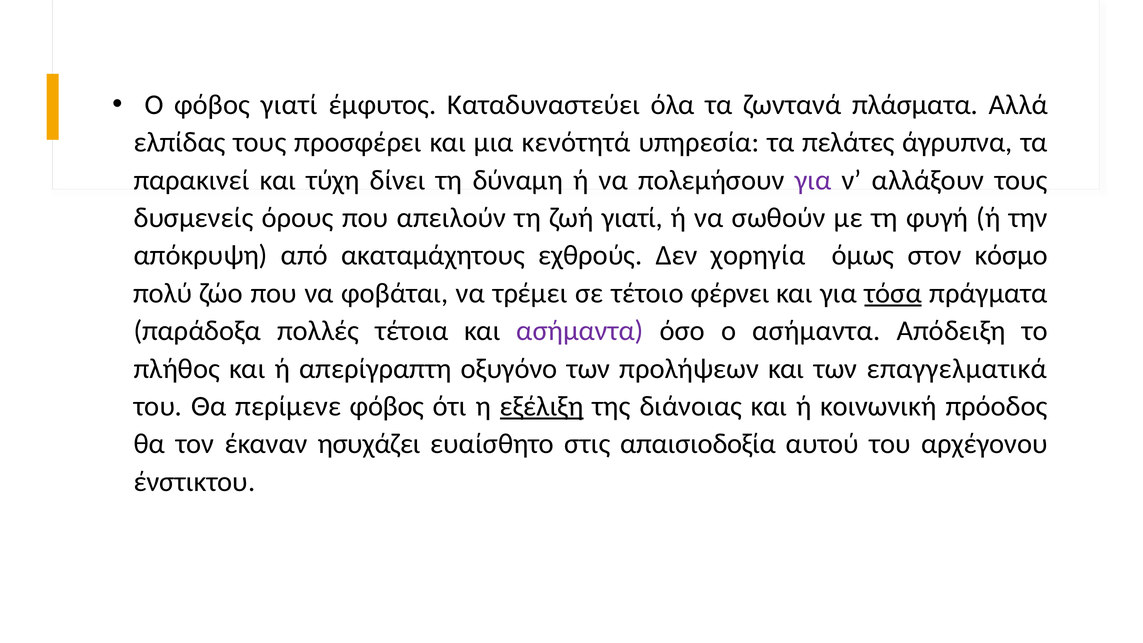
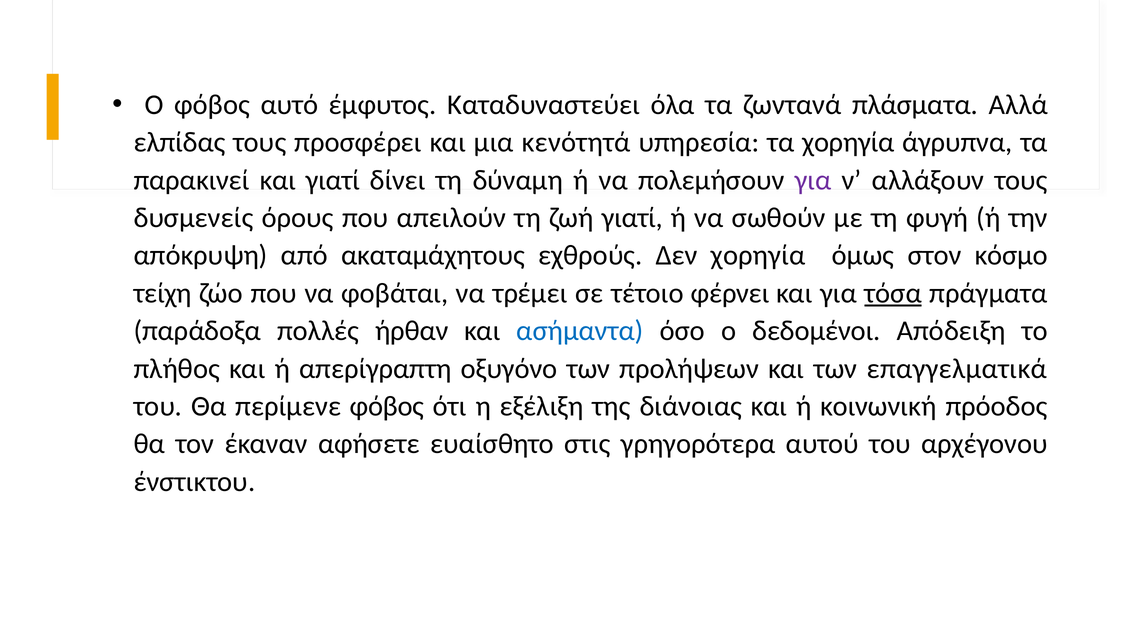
φόβος γιατί: γιατί -> αυτό
τα πελάτες: πελάτες -> χορηγία
και τύχη: τύχη -> γιατί
πολύ: πολύ -> τείχη
τέτοια: τέτοια -> ήρθαν
ασήμαντα at (580, 331) colour: purple -> blue
ο ασήμαντα: ασήμαντα -> δεδομένοι
εξέλιξη underline: present -> none
ησυχάζει: ησυχάζει -> αφήσετε
απαισιοδοξία: απαισιοδοξία -> γρηγορότερα
